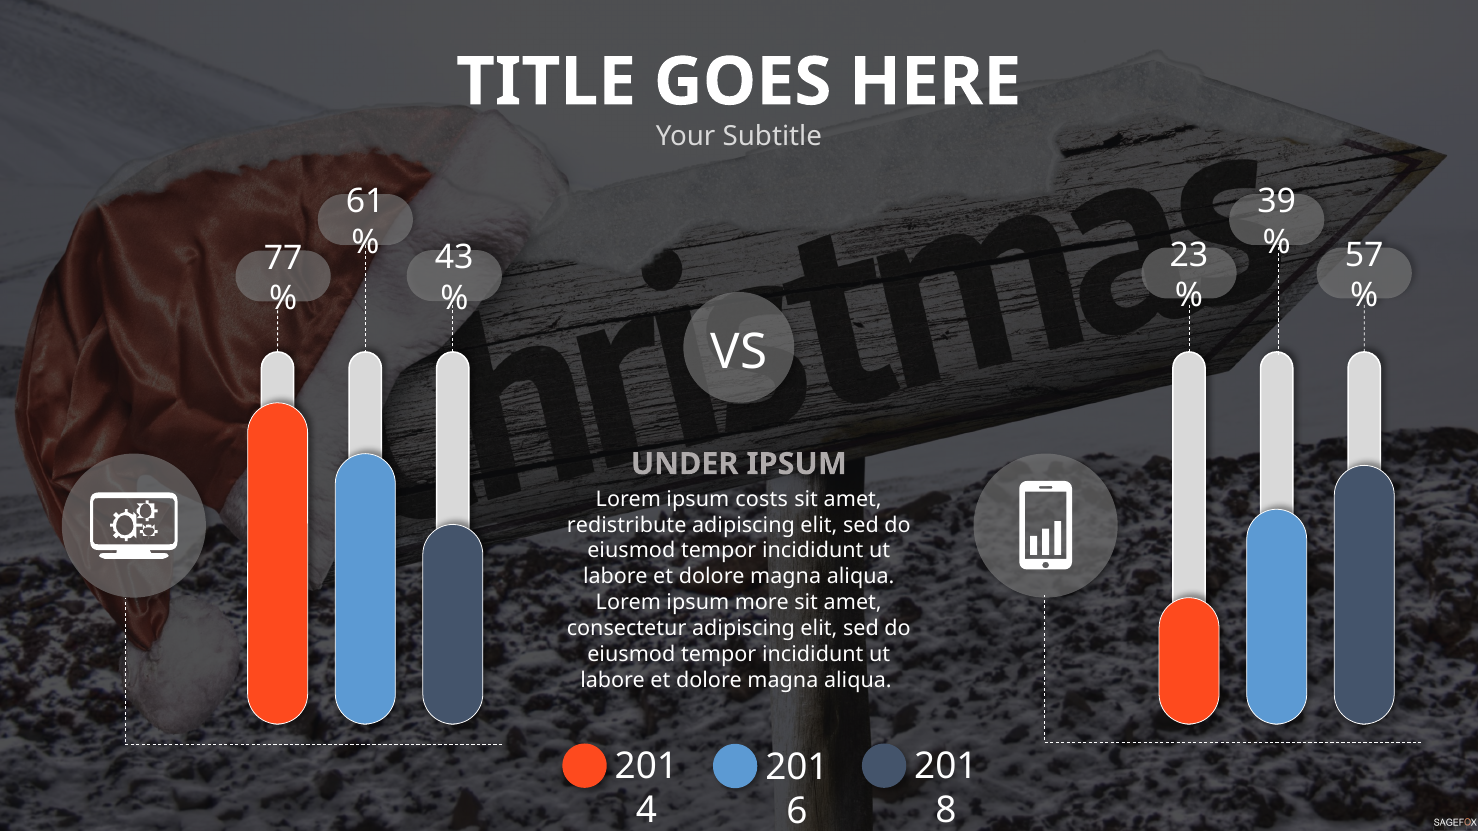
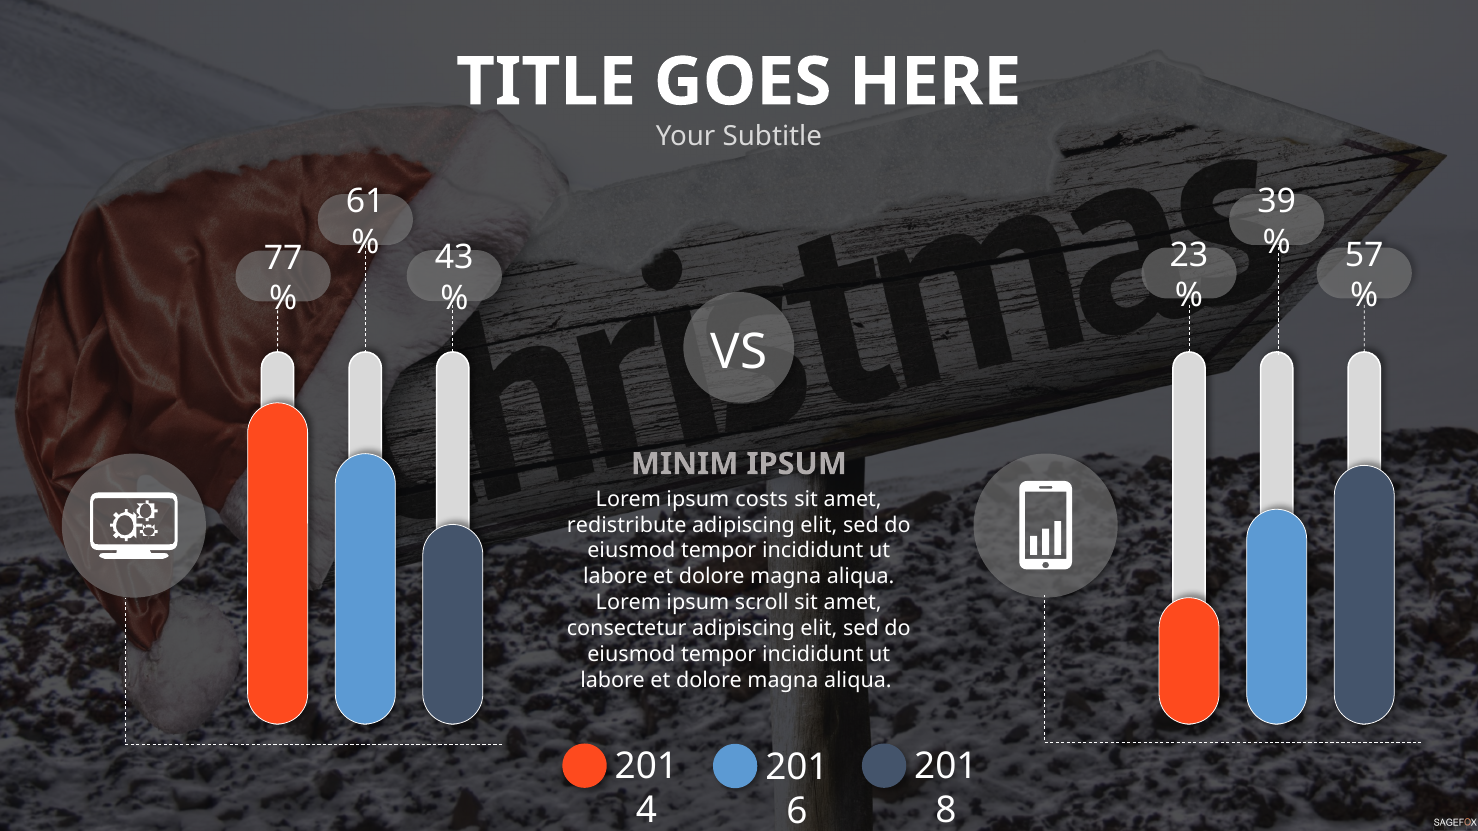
UNDER: UNDER -> MINIM
more: more -> scroll
